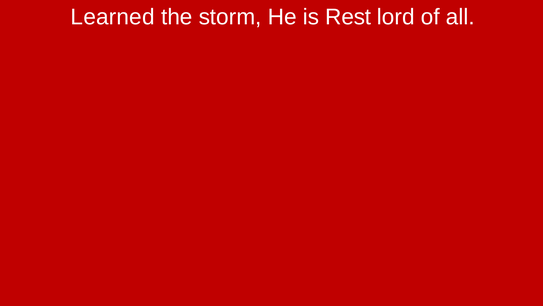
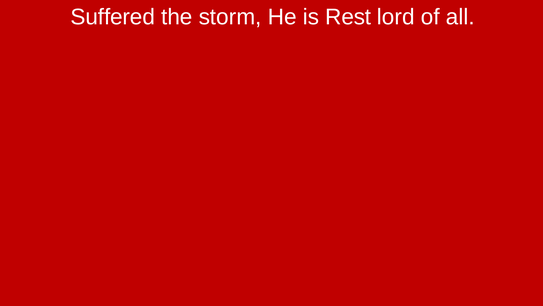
Learned: Learned -> Suffered
